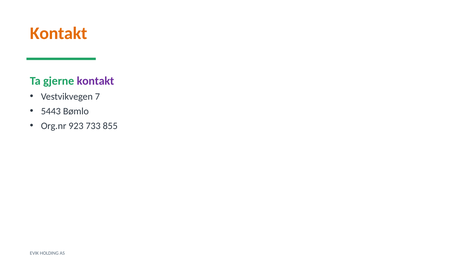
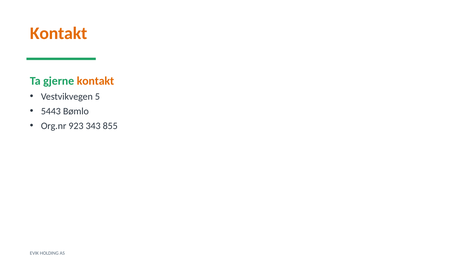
kontakt at (95, 81) colour: purple -> orange
7: 7 -> 5
733: 733 -> 343
